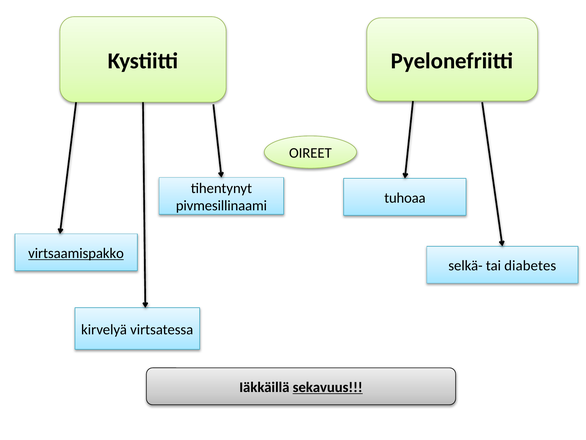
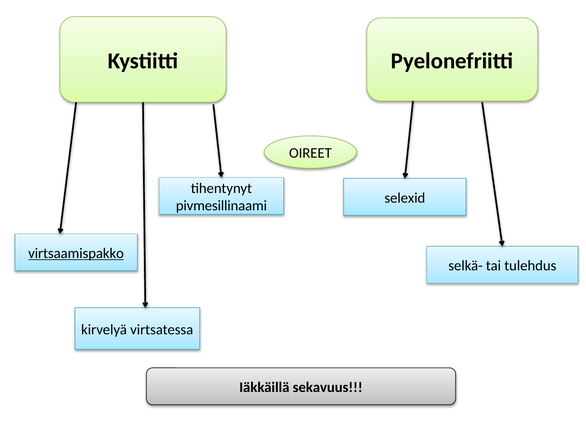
tuhoaa: tuhoaa -> selexid
diabetes: diabetes -> tulehdus
sekavuus underline: present -> none
